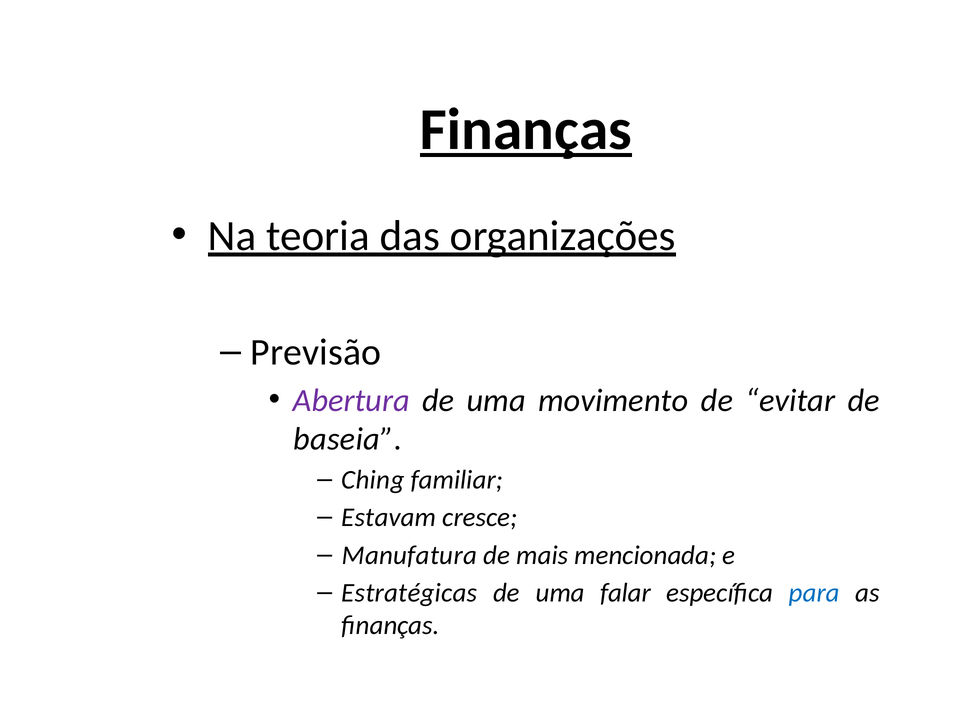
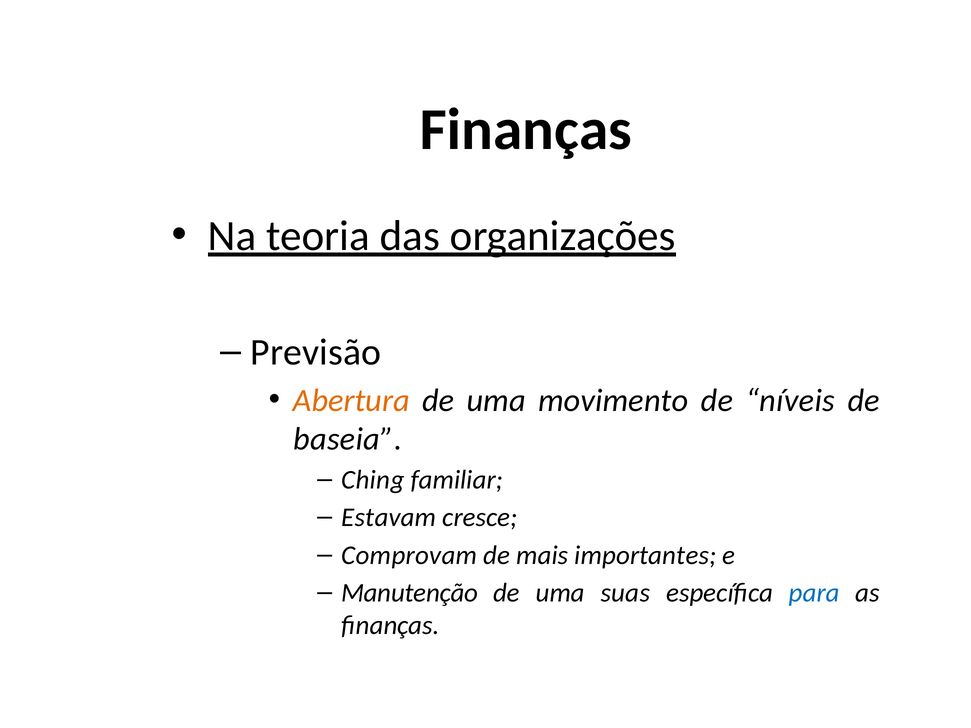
Finanças at (526, 130) underline: present -> none
Abertura colour: purple -> orange
evitar: evitar -> níveis
Manufatura: Manufatura -> Comprovam
mencionada: mencionada -> importantes
Estratégicas: Estratégicas -> Manutenção
falar: falar -> suas
